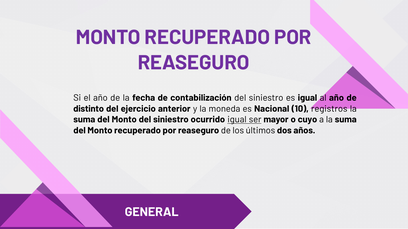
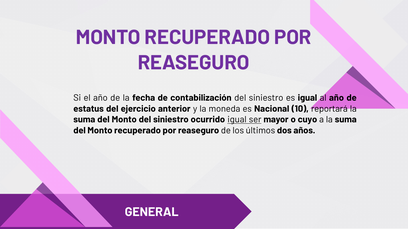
distinto: distinto -> estatus
registros: registros -> reportará
